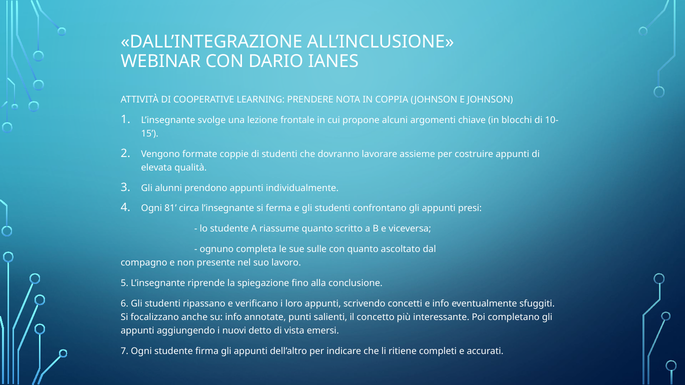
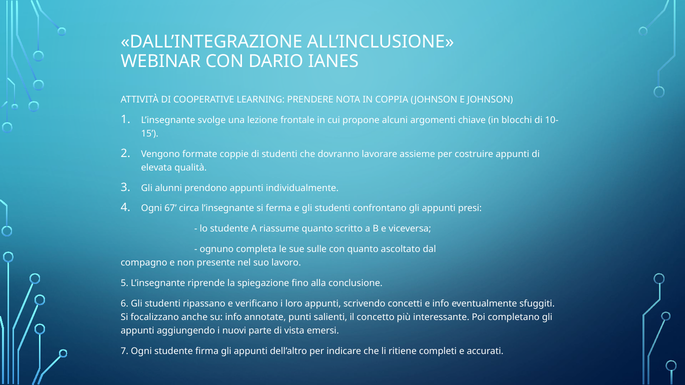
81: 81 -> 67
detto: detto -> parte
